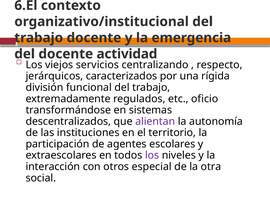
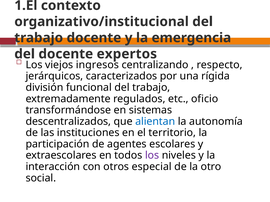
6.El: 6.El -> 1.El
actividad: actividad -> expertos
servicios: servicios -> ingresos
alientan colour: purple -> blue
otra: otra -> otro
